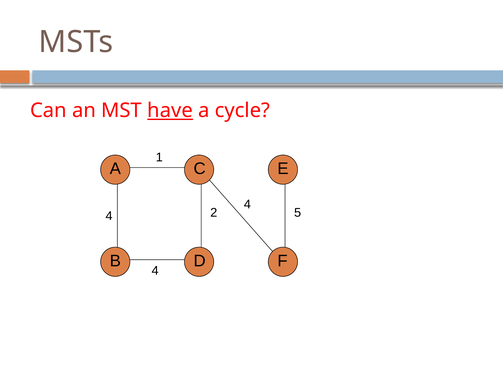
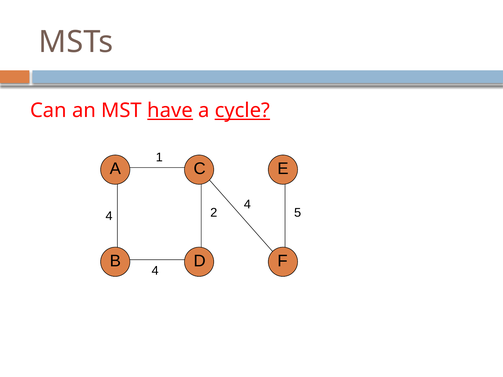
cycle underline: none -> present
